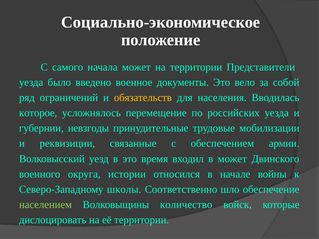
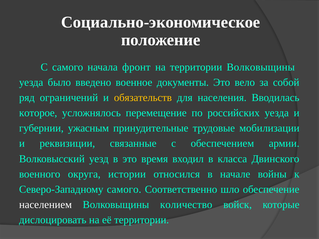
начала может: может -> фронт
территории Представители: Представители -> Волковыщины
невзгоды: невзгоды -> ужасным
в может: может -> класса
Северо-Западному школы: школы -> самого
населением colour: light green -> white
